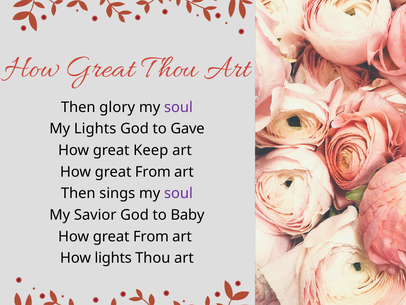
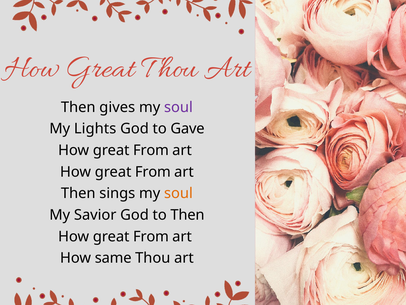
glory: glory -> gives
Keep at (151, 150): Keep -> From
soul at (178, 193) colour: purple -> orange
to Baby: Baby -> Then
How lights: lights -> same
